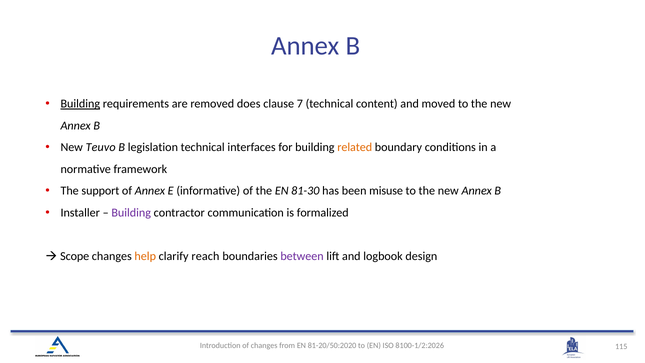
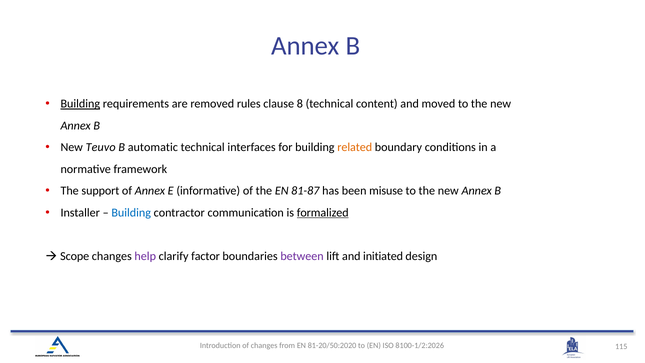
does: does -> rules
7: 7 -> 8
legislation: legislation -> automatic
81-30: 81-30 -> 81-87
Building at (131, 213) colour: purple -> blue
formalized underline: none -> present
help colour: orange -> purple
reach: reach -> factor
logbook: logbook -> initiated
